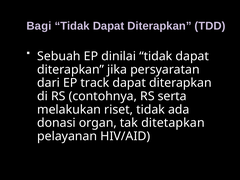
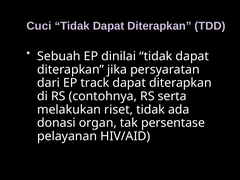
Bagi: Bagi -> Cuci
ditetapkan: ditetapkan -> persentase
